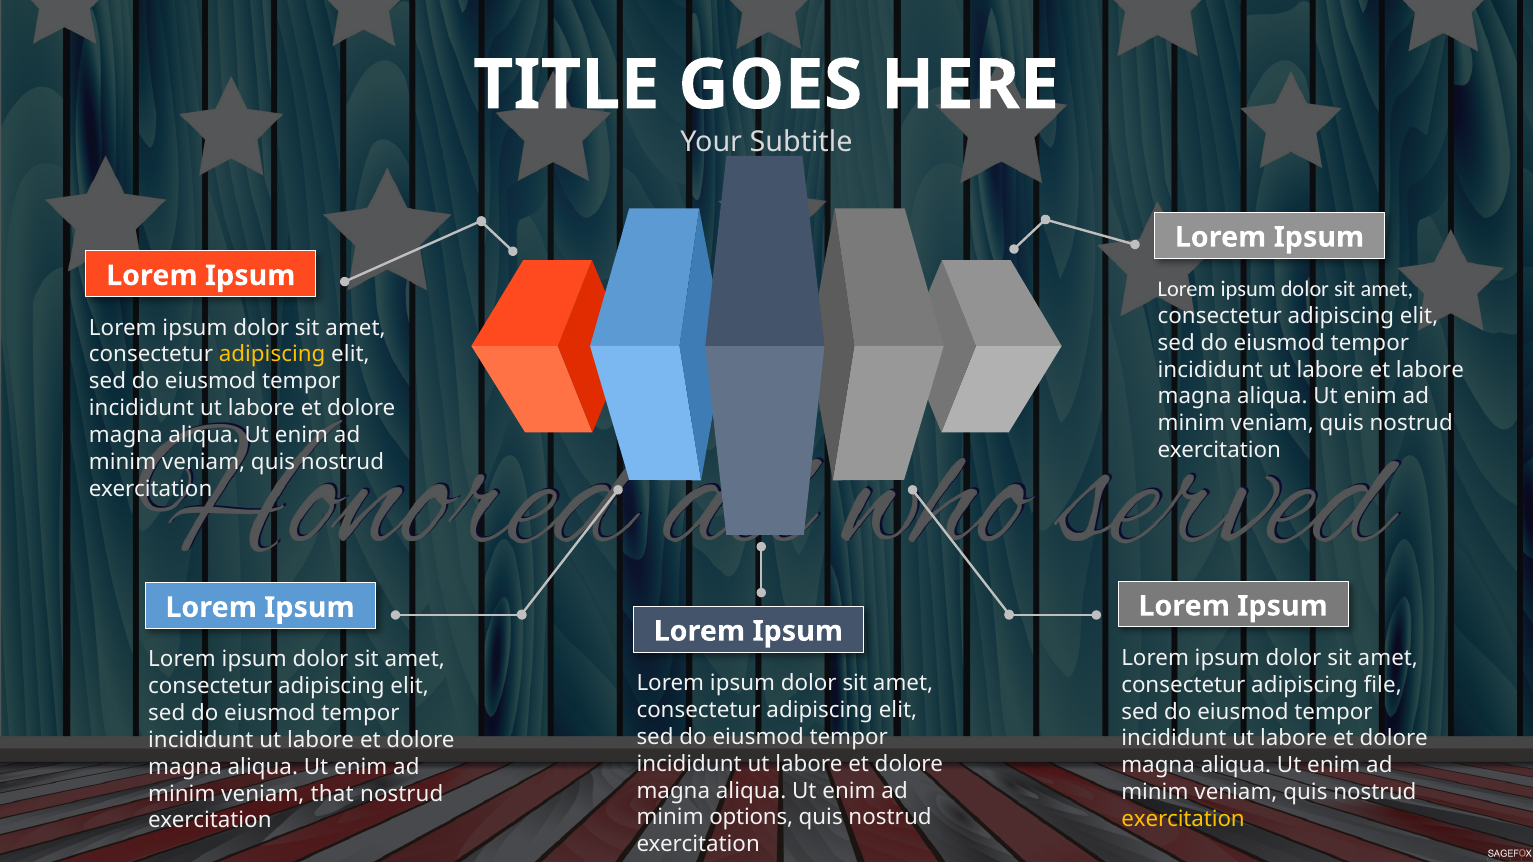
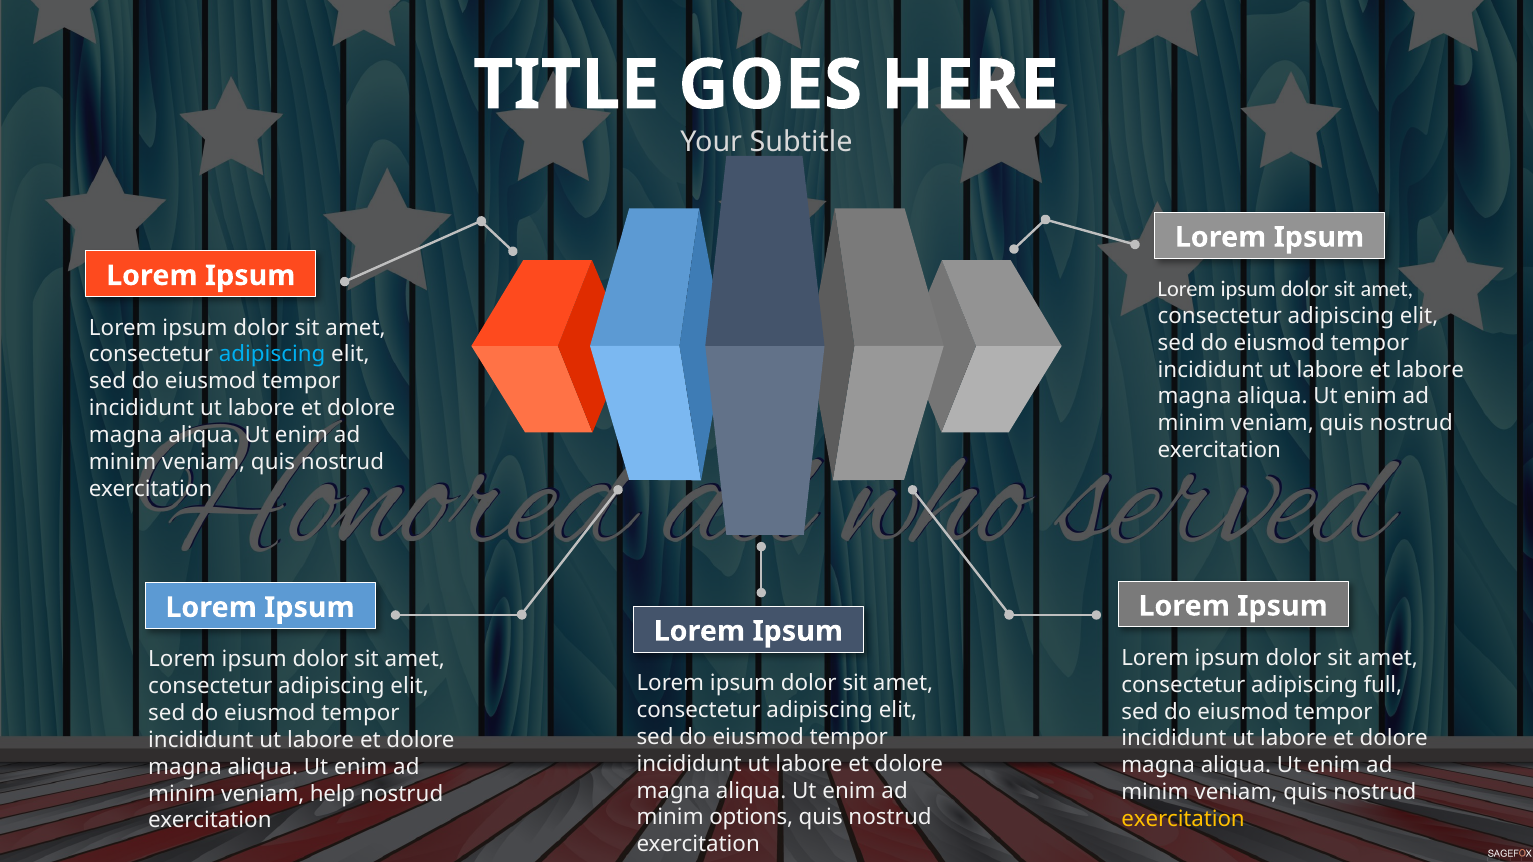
adipiscing at (272, 355) colour: yellow -> light blue
file: file -> full
that: that -> help
